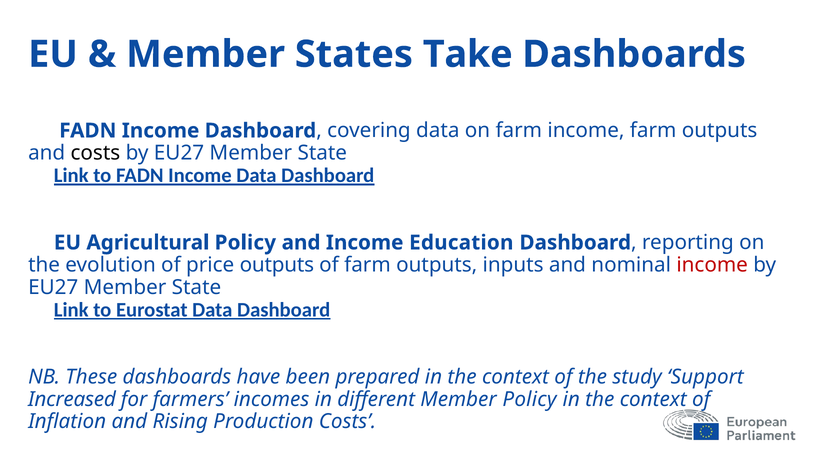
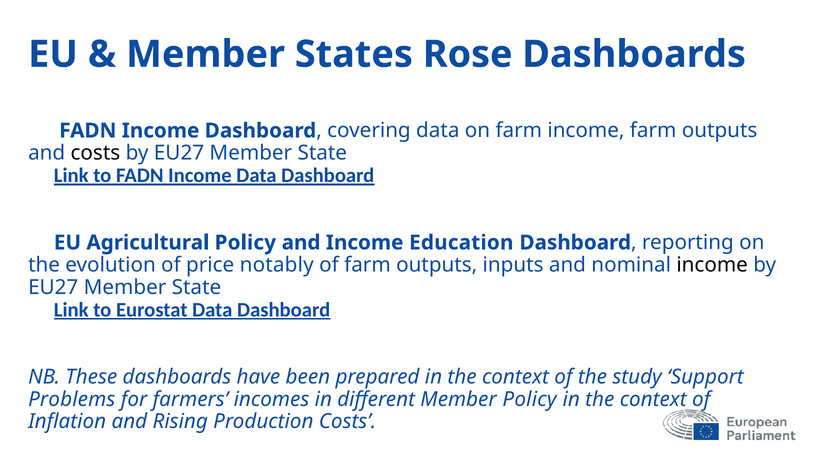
Take: Take -> Rose
price outputs: outputs -> notably
income at (712, 265) colour: red -> black
Increased: Increased -> Problems
